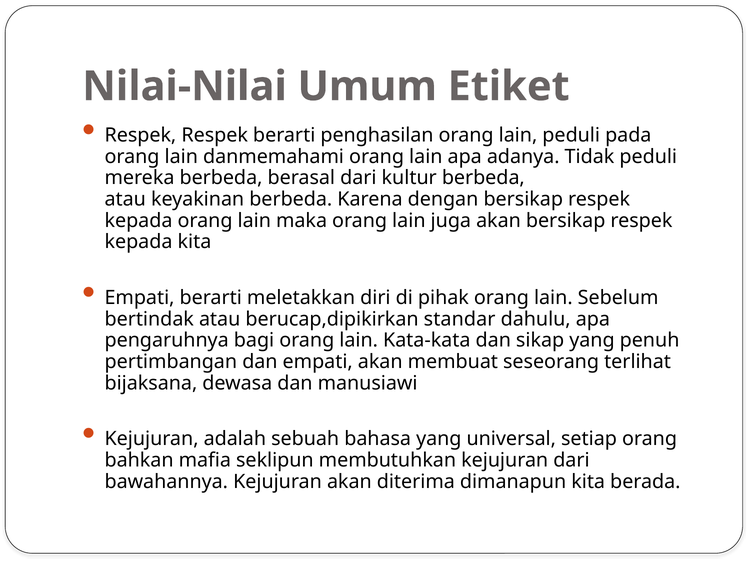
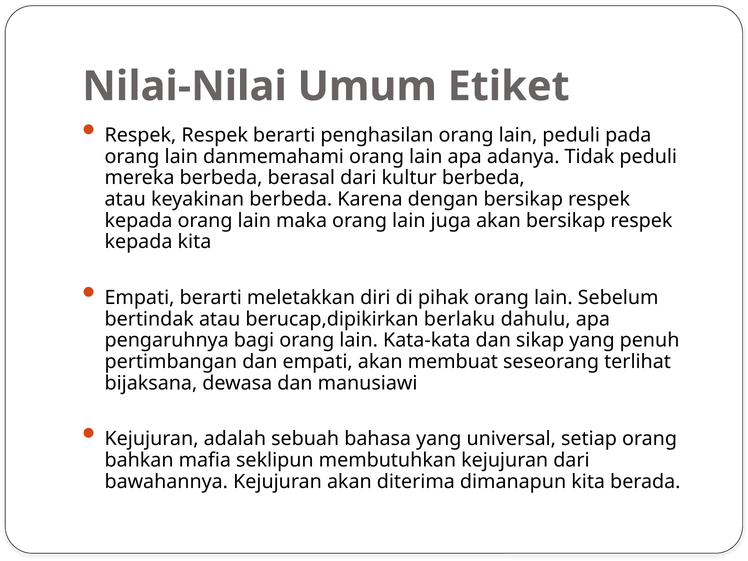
standar: standar -> berlaku
